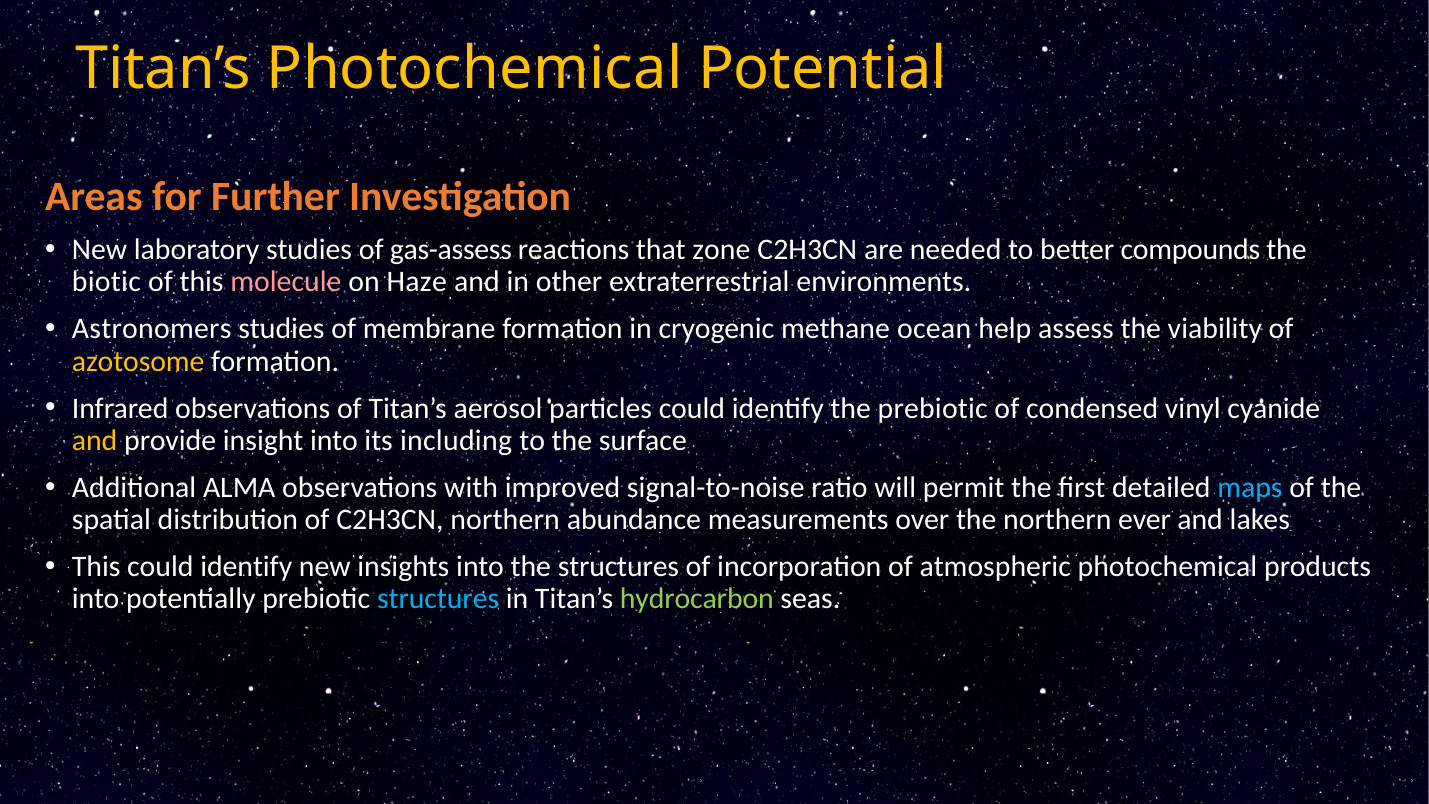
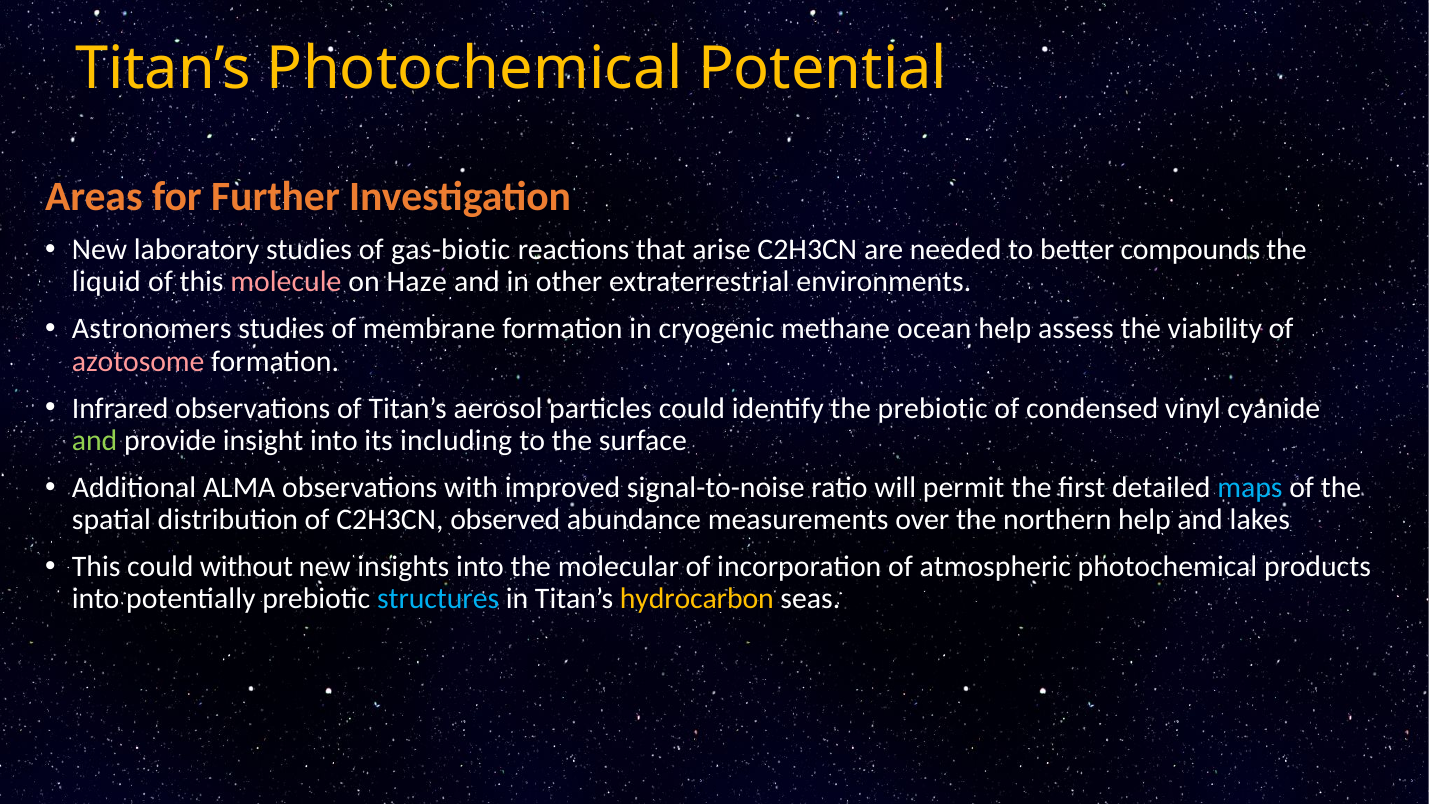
gas-assess: gas-assess -> gas-biotic
zone: zone -> arise
biotic: biotic -> liquid
azotosome colour: yellow -> pink
and at (95, 440) colour: yellow -> light green
C2H3CN northern: northern -> observed
northern ever: ever -> help
This could identify: identify -> without
the structures: structures -> molecular
hydrocarbon colour: light green -> yellow
